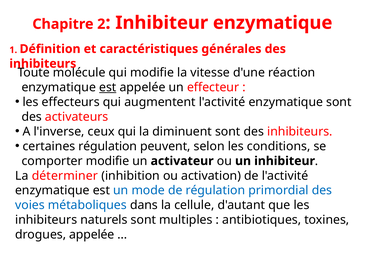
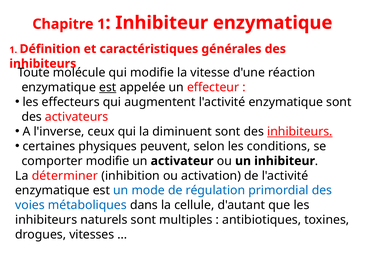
Chapitre 2: 2 -> 1
inhibiteurs at (300, 132) underline: none -> present
certaines régulation: régulation -> physiques
drogues appelée: appelée -> vitesses
